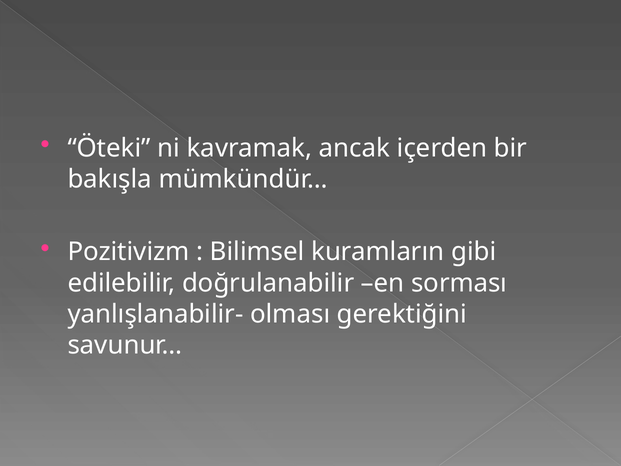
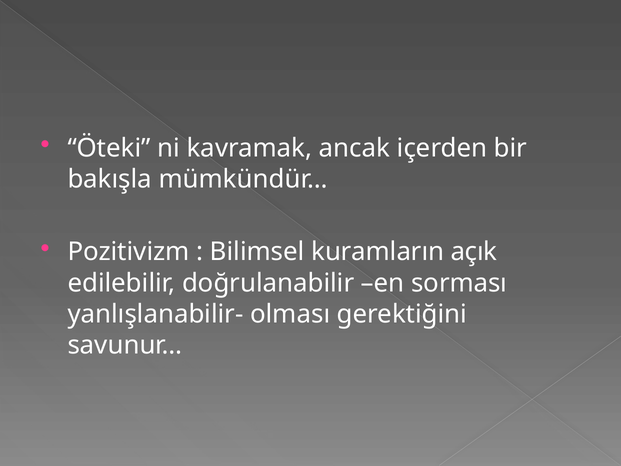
gibi: gibi -> açık
